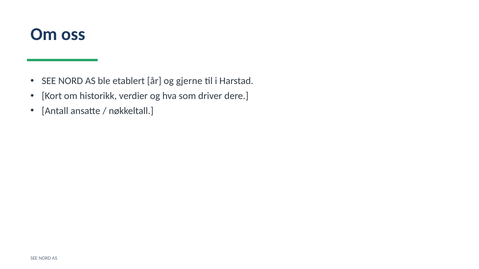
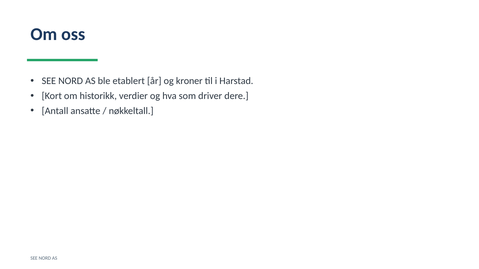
gjerne: gjerne -> kroner
